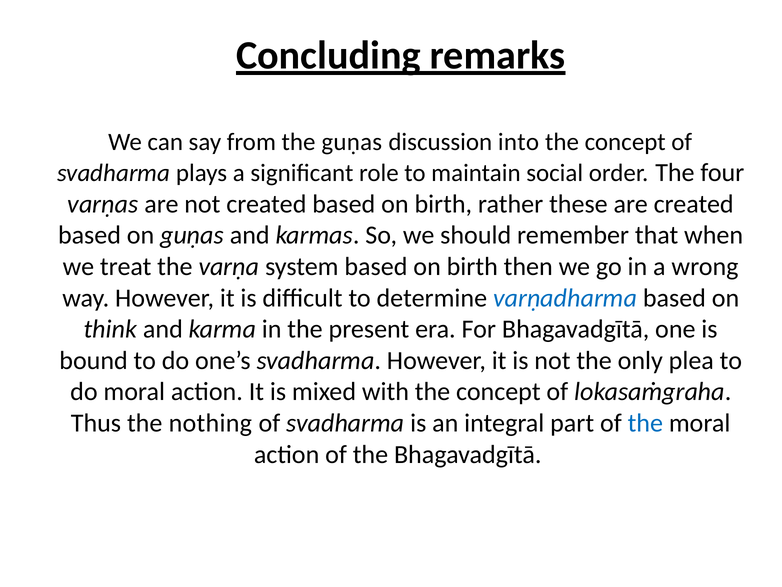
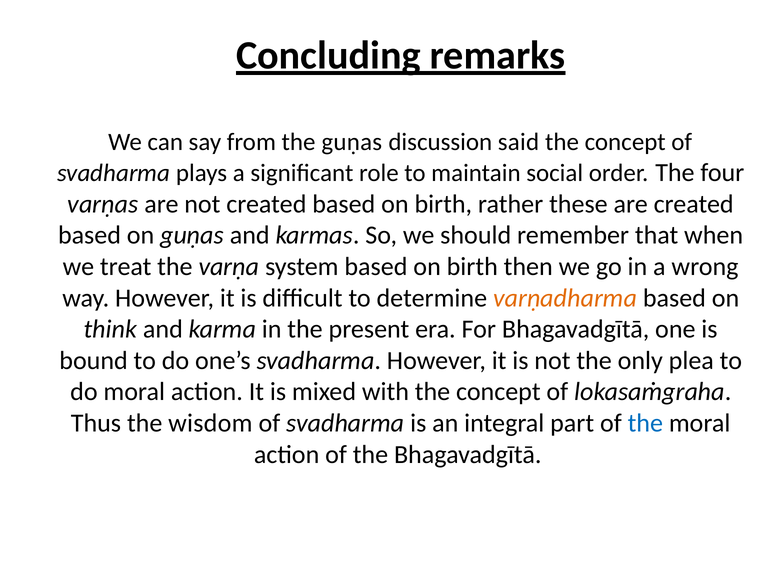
into: into -> said
varṇadharma colour: blue -> orange
nothing: nothing -> wisdom
